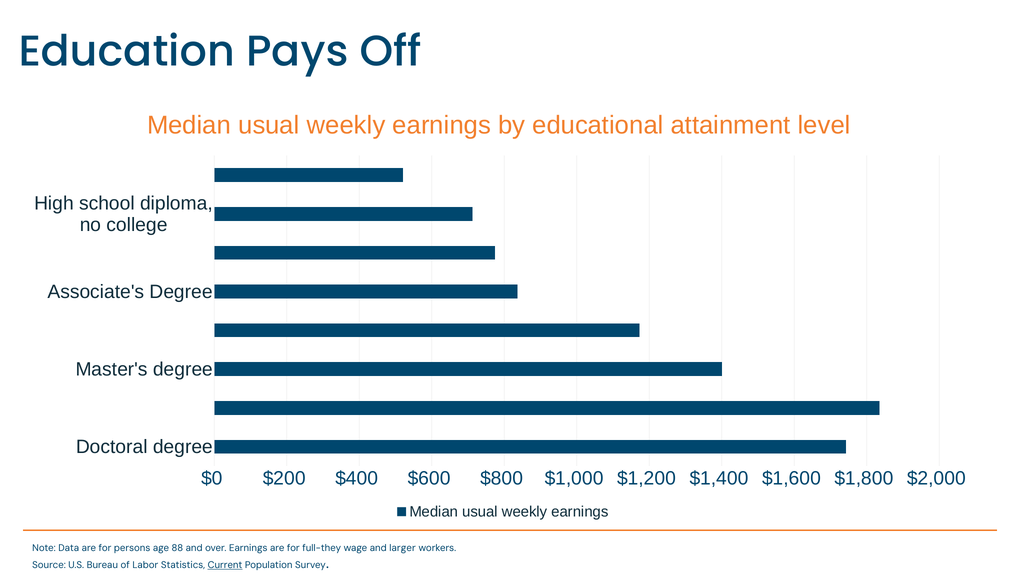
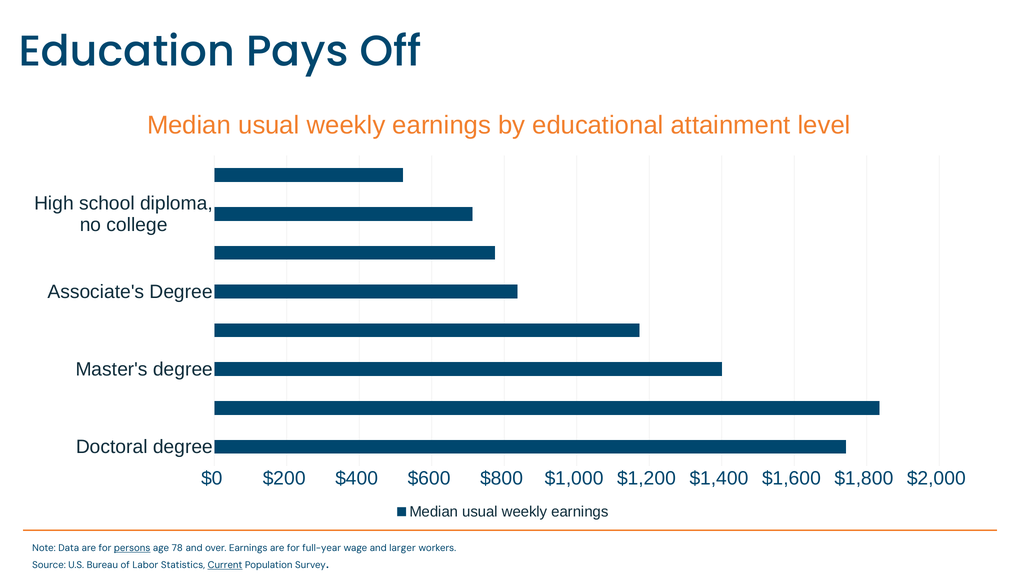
persons underline: none -> present
88: 88 -> 78
full-they: full-they -> full-year
